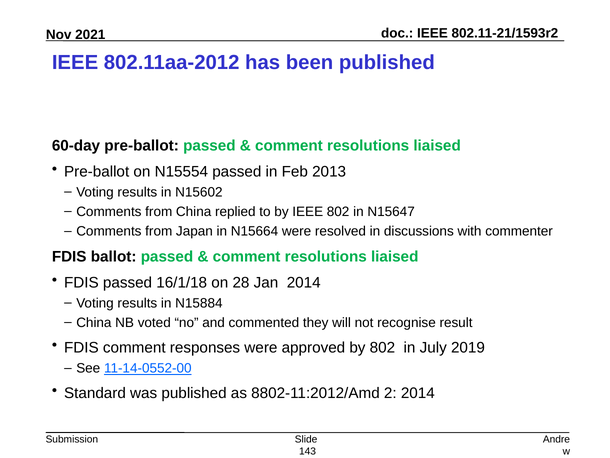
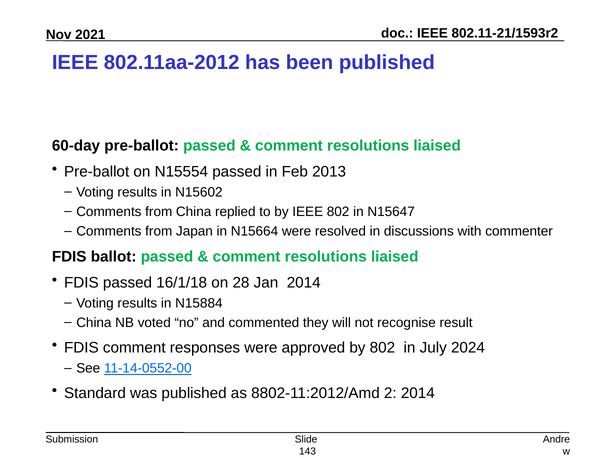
2019: 2019 -> 2024
